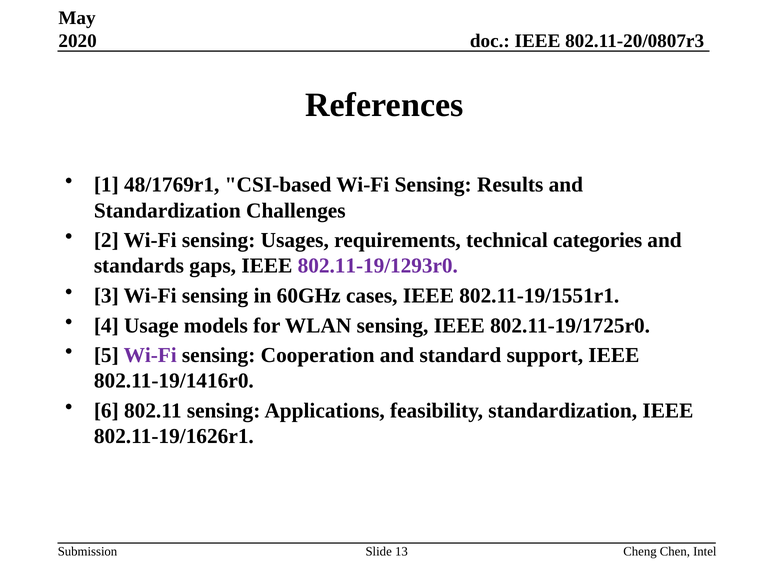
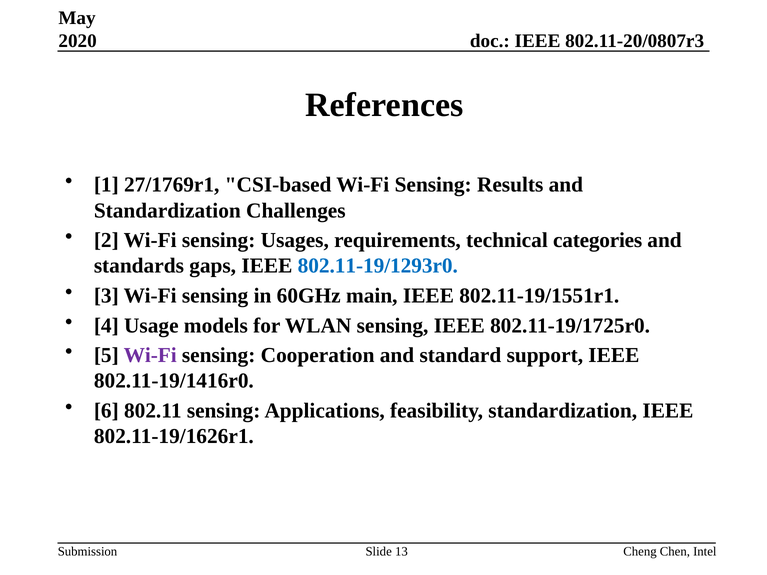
48/1769r1: 48/1769r1 -> 27/1769r1
802.11-19/1293r0 colour: purple -> blue
cases: cases -> main
